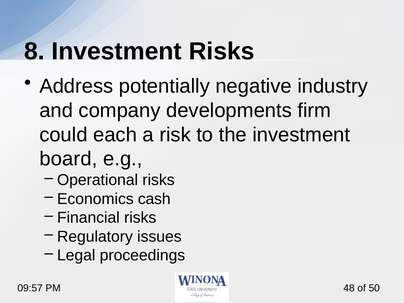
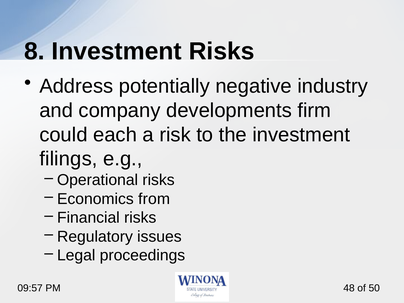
board: board -> filings
cash: cash -> from
